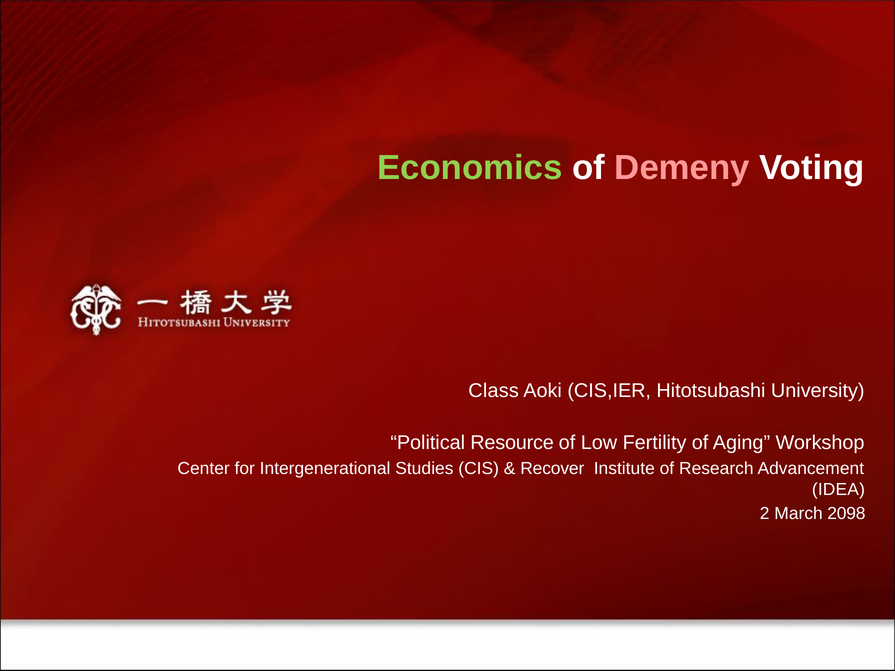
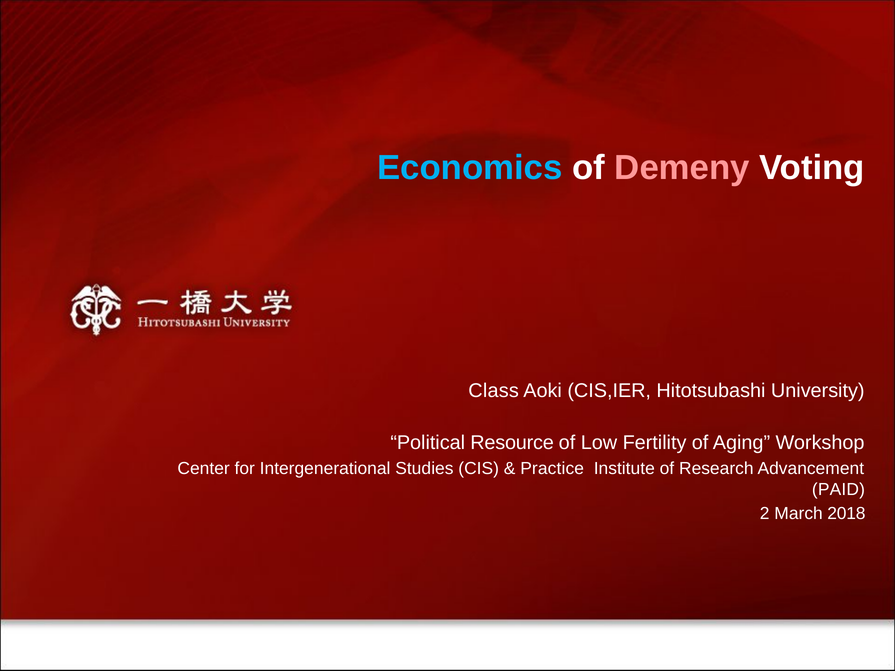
Economics colour: light green -> light blue
Recover: Recover -> Practice
IDEA: IDEA -> PAID
2098: 2098 -> 2018
